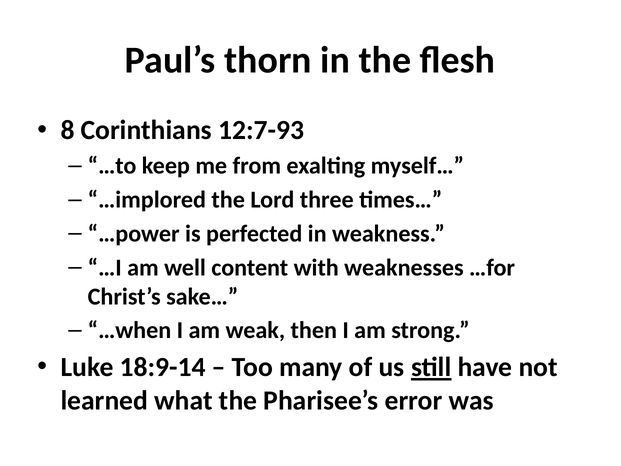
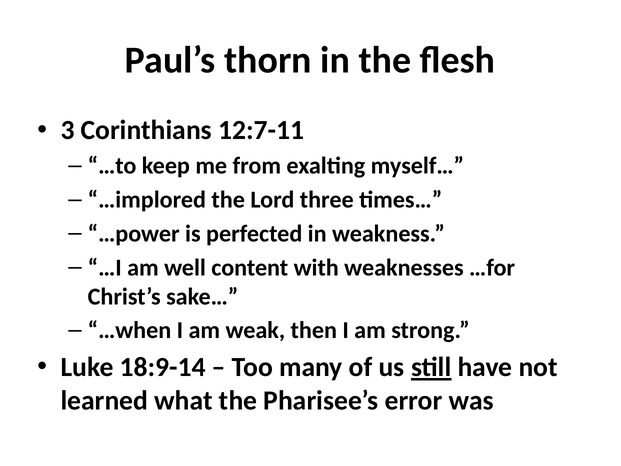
8: 8 -> 3
12:7-93: 12:7-93 -> 12:7-11
